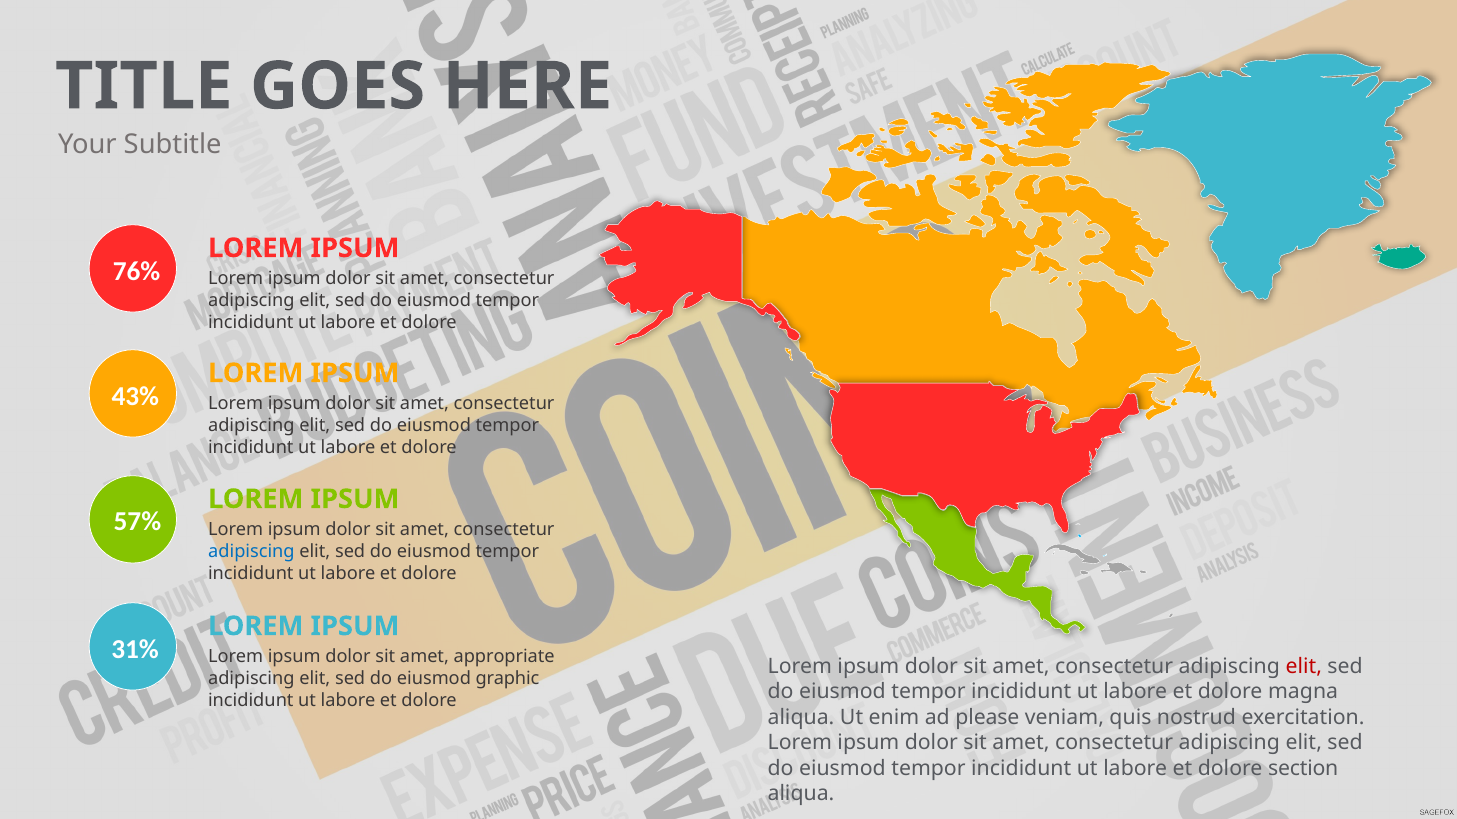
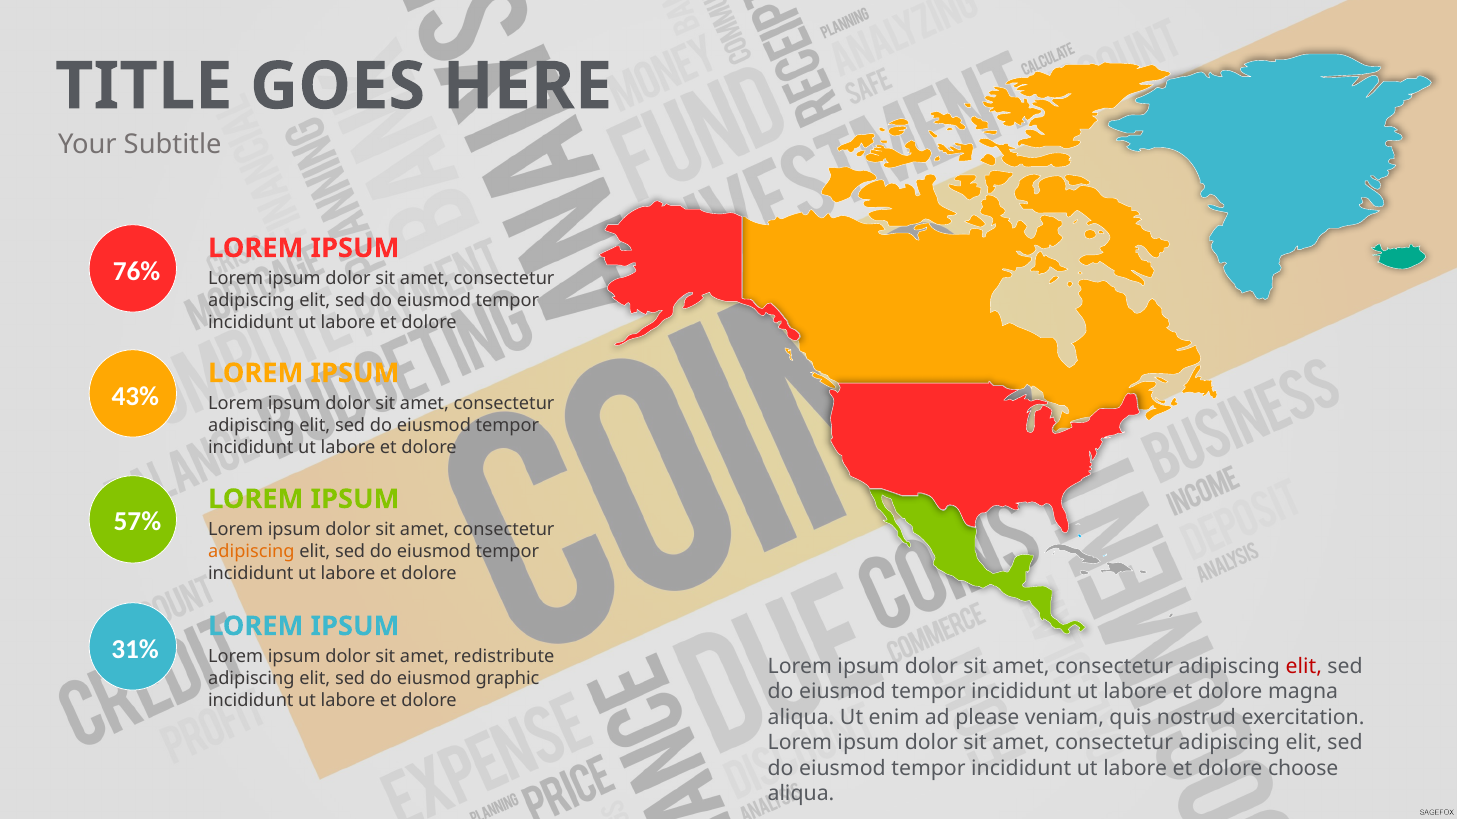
adipiscing at (251, 552) colour: blue -> orange
appropriate: appropriate -> redistribute
section: section -> choose
